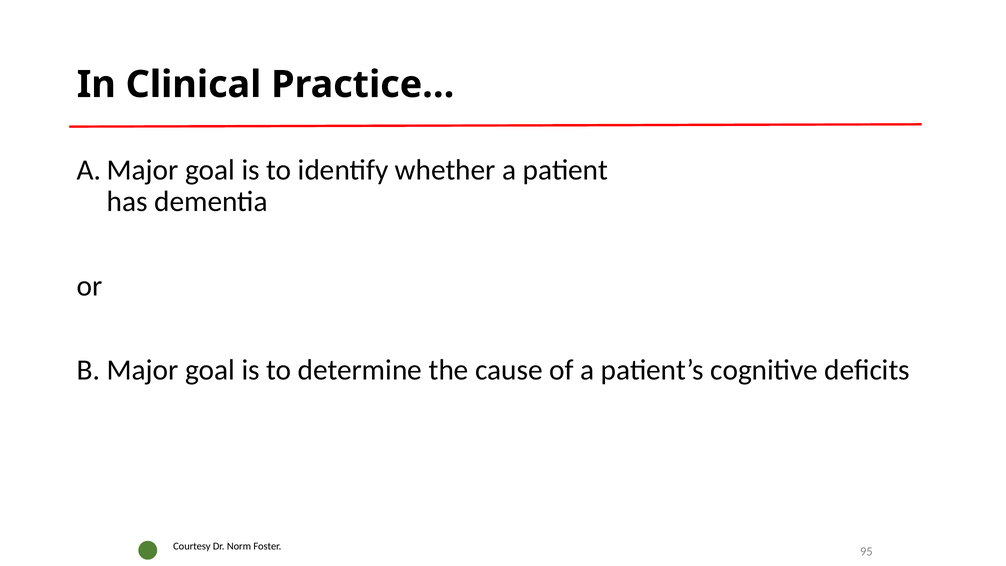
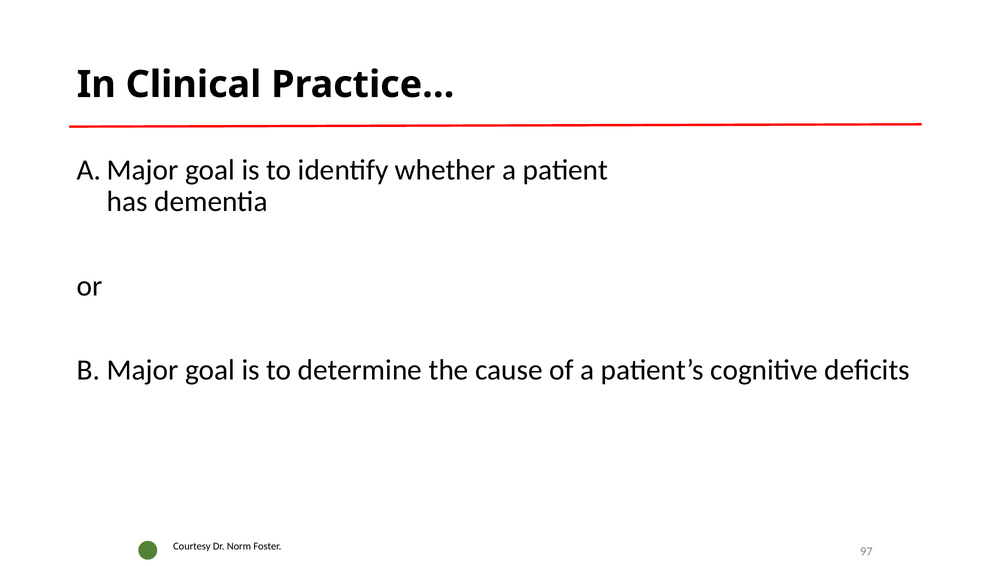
95: 95 -> 97
